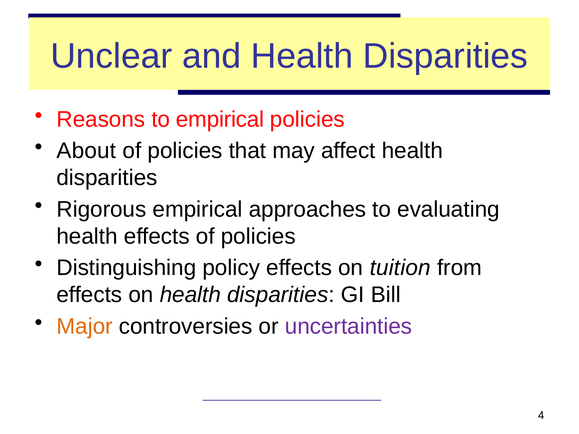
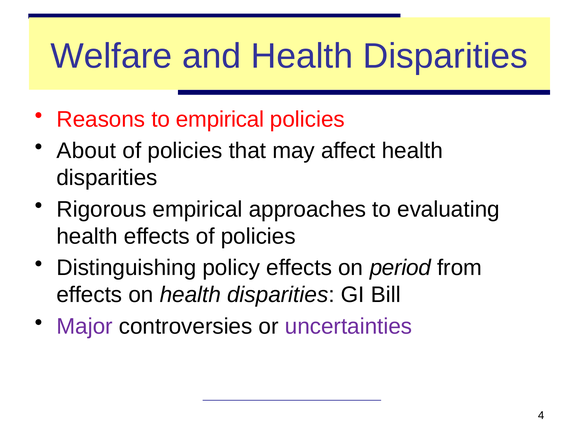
Unclear: Unclear -> Welfare
tuition: tuition -> period
Major colour: orange -> purple
